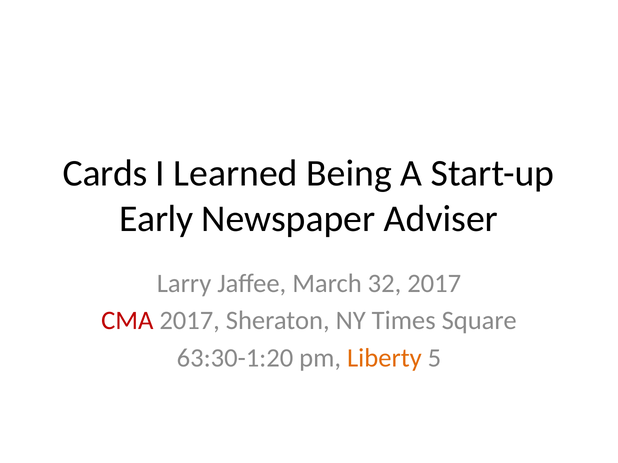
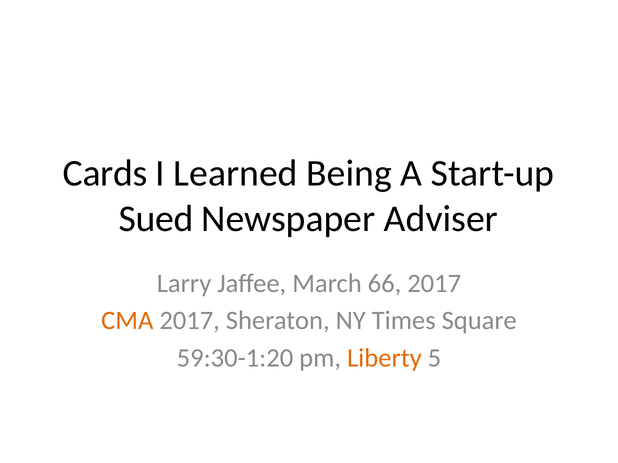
Early: Early -> Sued
32: 32 -> 66
CMA colour: red -> orange
63:30-1:20: 63:30-1:20 -> 59:30-1:20
